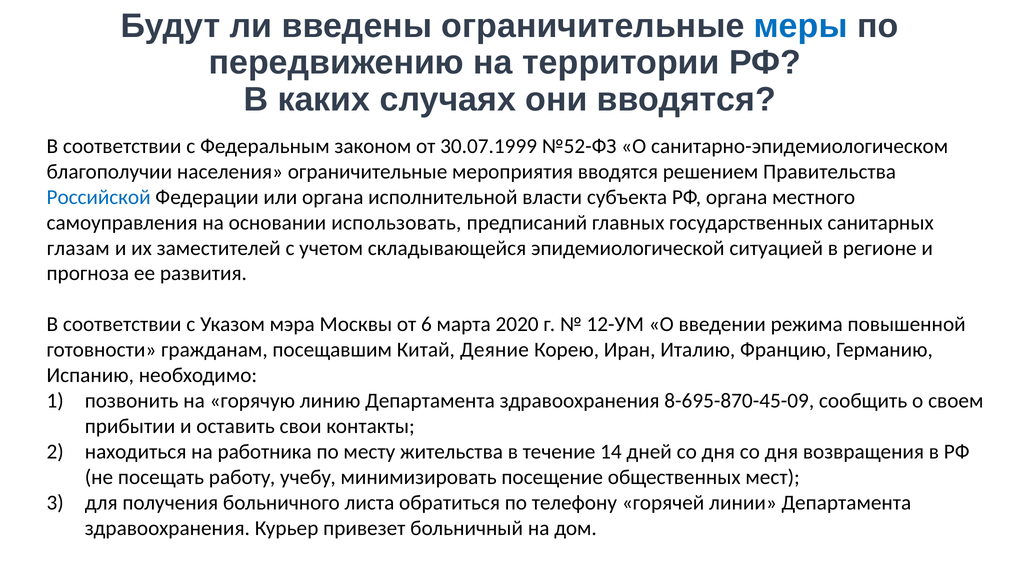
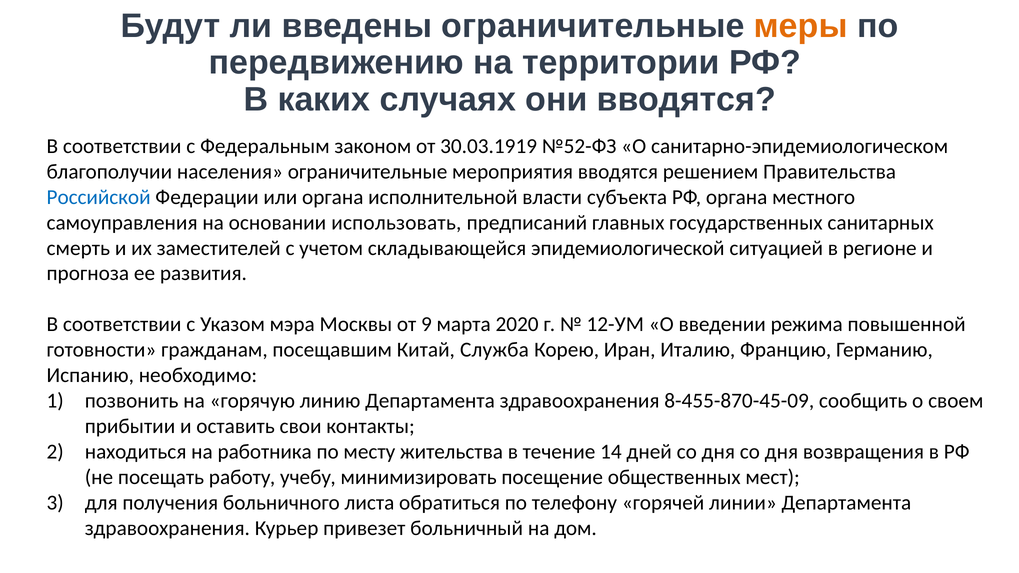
меры colour: blue -> orange
30.07.1999: 30.07.1999 -> 30.03.1919
глазам: глазам -> смерть
6: 6 -> 9
Деяние: Деяние -> Служба
8-695-870-45-09: 8-695-870-45-09 -> 8-455-870-45-09
